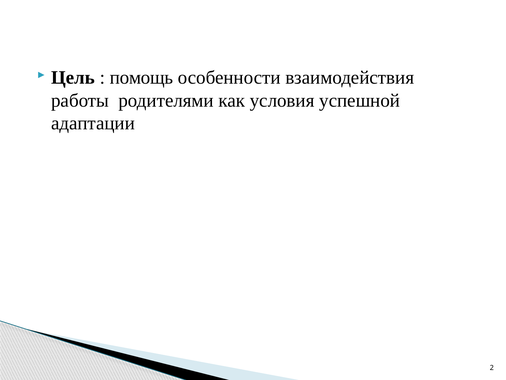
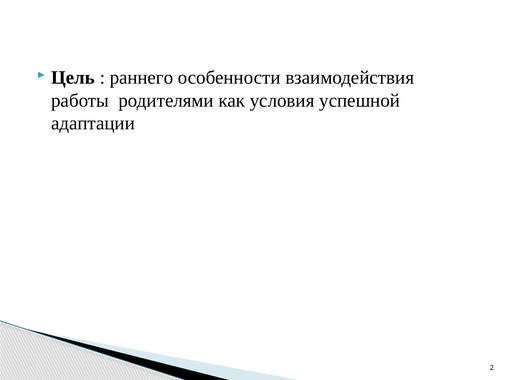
помощь: помощь -> раннего
